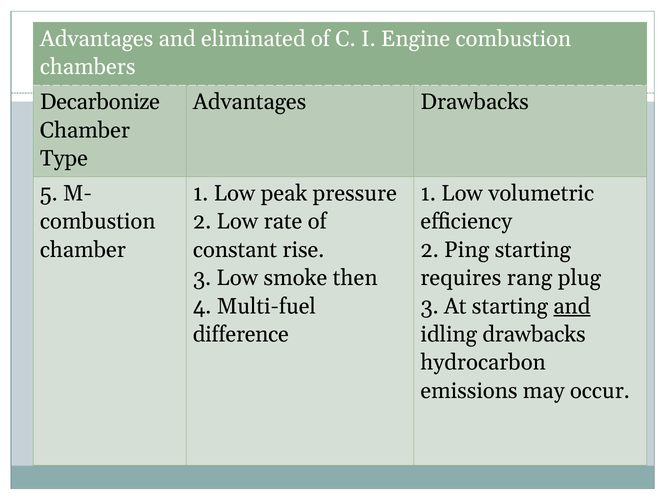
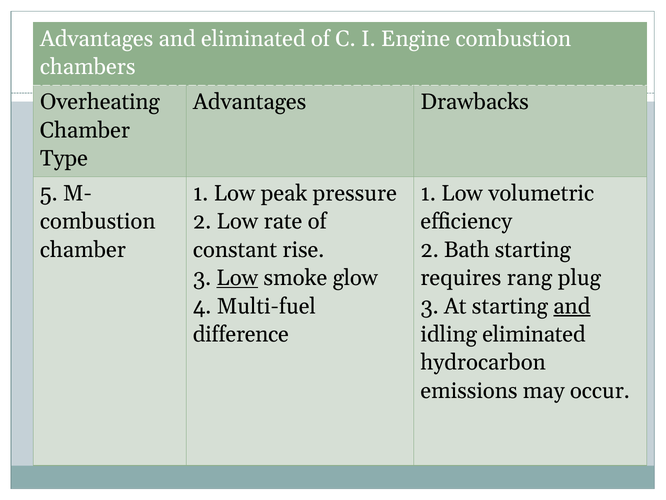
Decarbonize: Decarbonize -> Overheating
Ping: Ping -> Bath
Low at (237, 278) underline: none -> present
then: then -> glow
idling drawbacks: drawbacks -> eliminated
